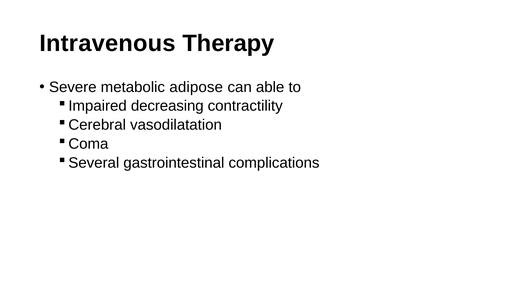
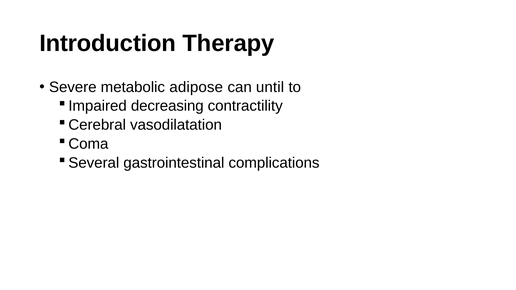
Intravenous: Intravenous -> Introduction
able: able -> until
